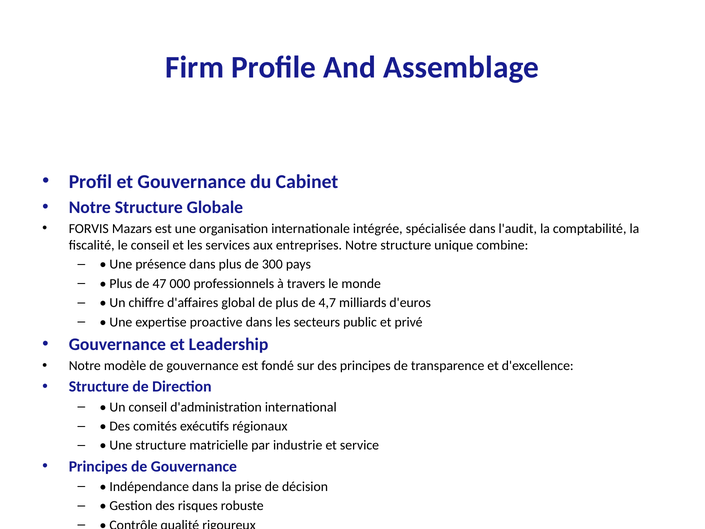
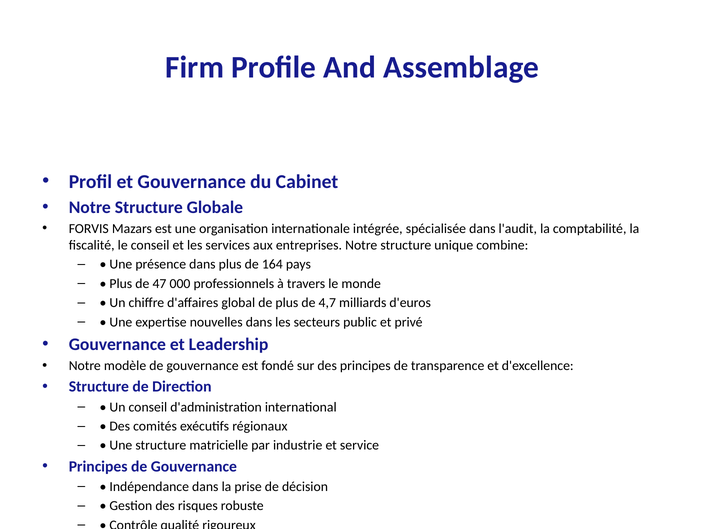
300: 300 -> 164
proactive: proactive -> nouvelles
